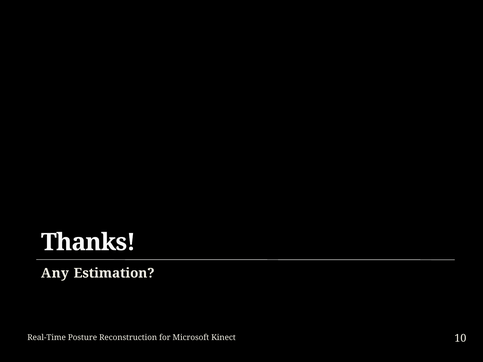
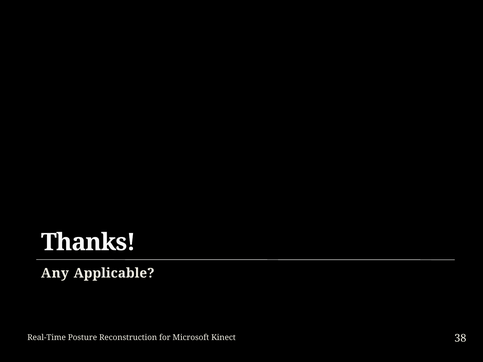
Estimation: Estimation -> Applicable
10: 10 -> 38
